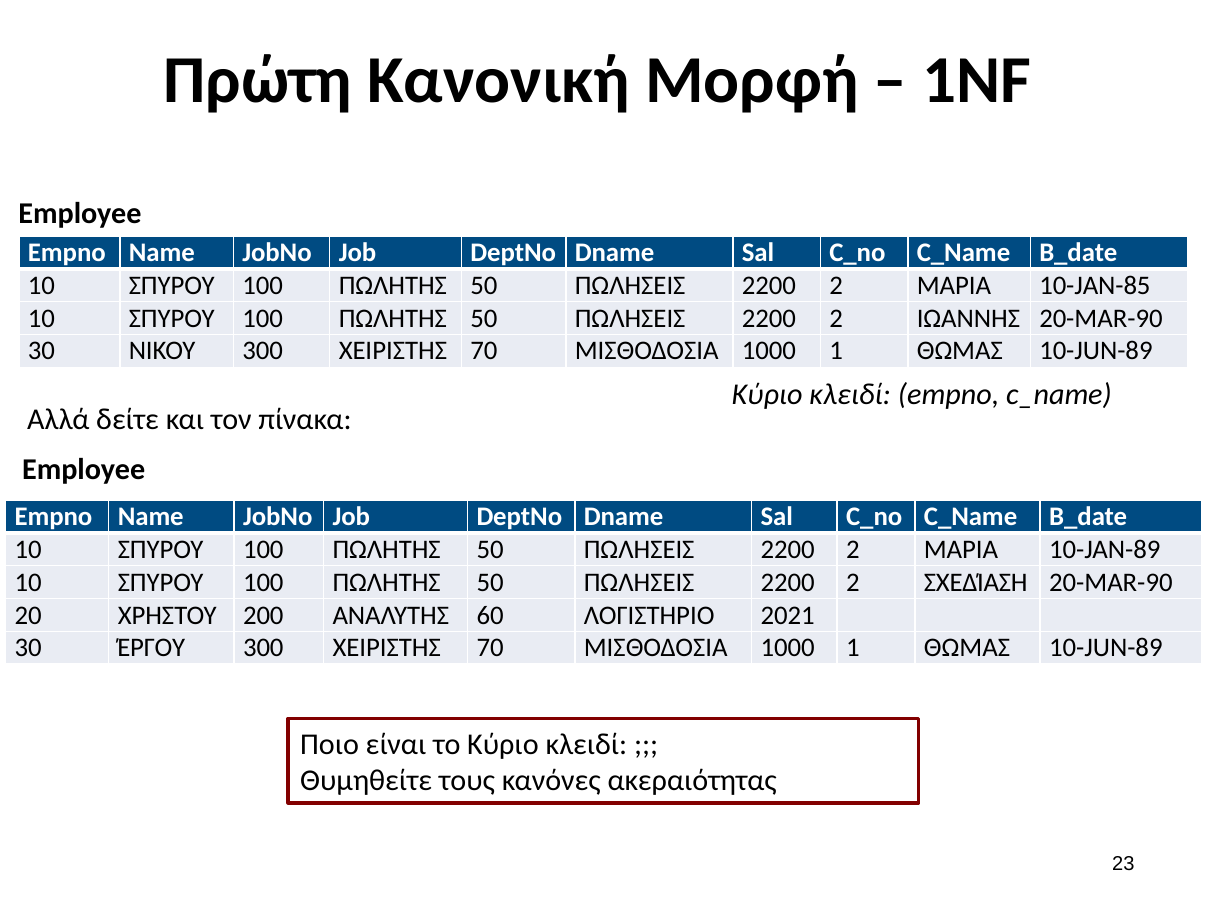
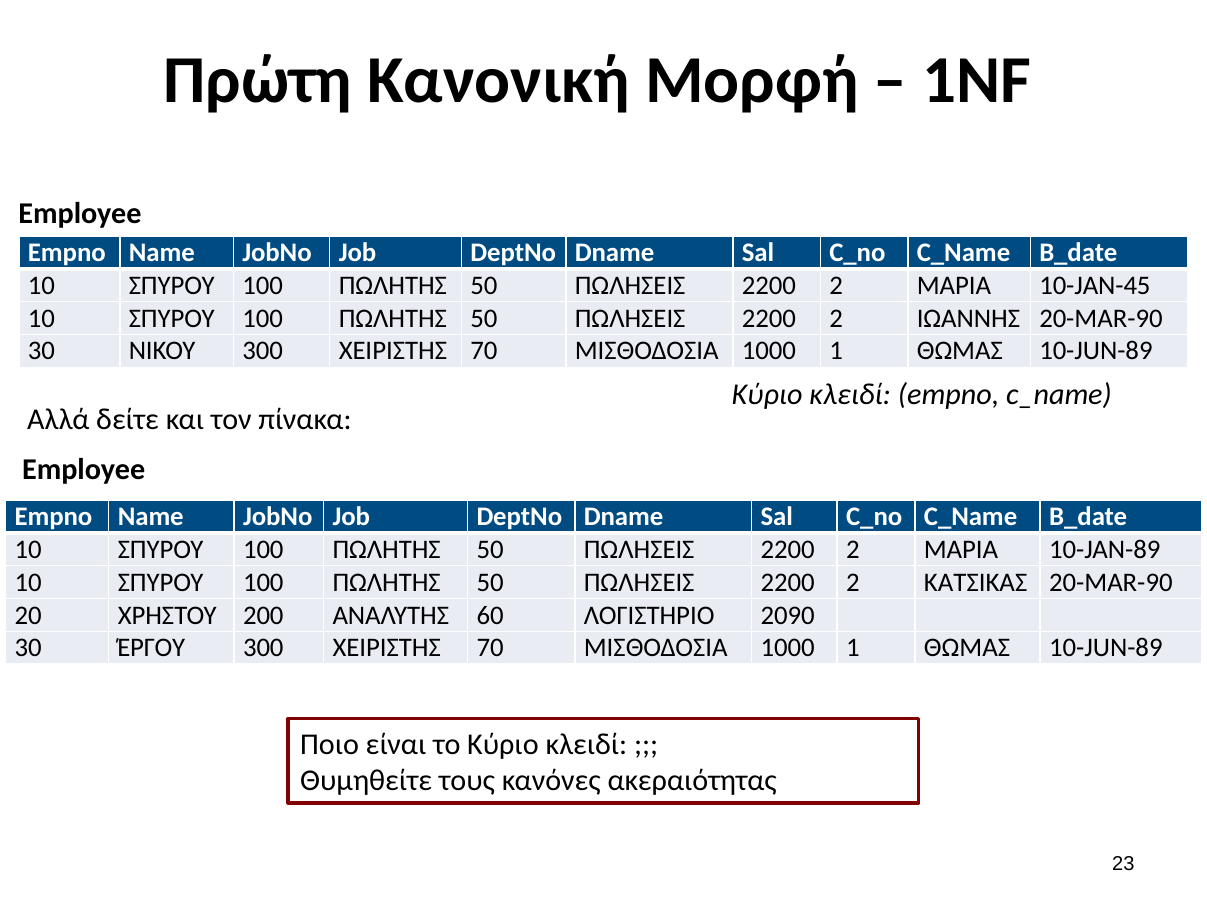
10-JAN-85: 10-JAN-85 -> 10-JAN-45
ΣΧΕΔΊΑΣΗ: ΣΧΕΔΊΑΣΗ -> ΚΑΤΣΙΚΑΣ
2021: 2021 -> 2090
